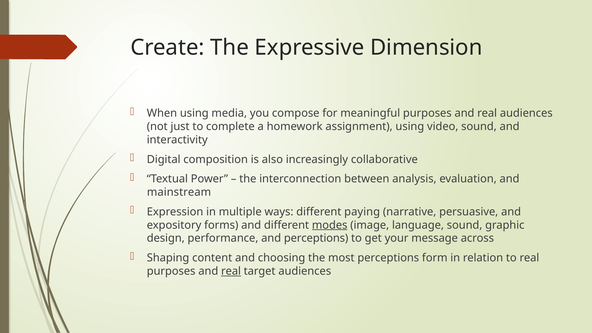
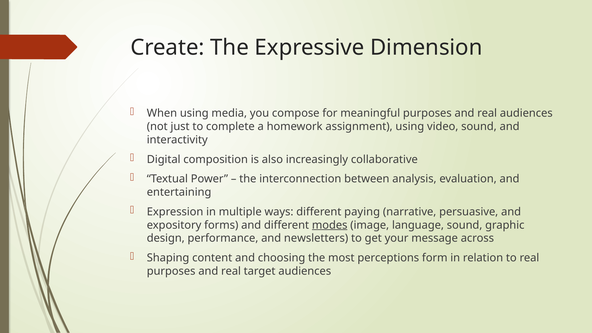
mainstream: mainstream -> entertaining
and perceptions: perceptions -> newsletters
real at (231, 271) underline: present -> none
